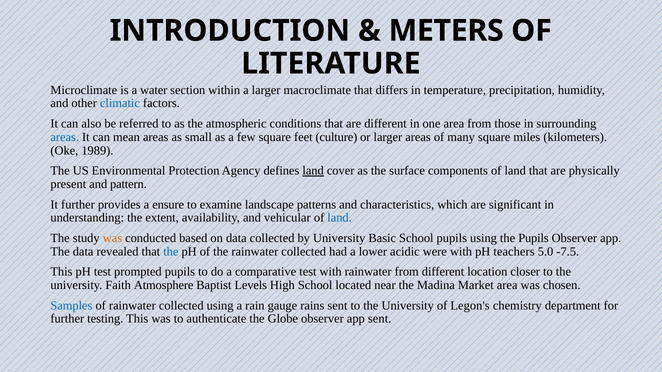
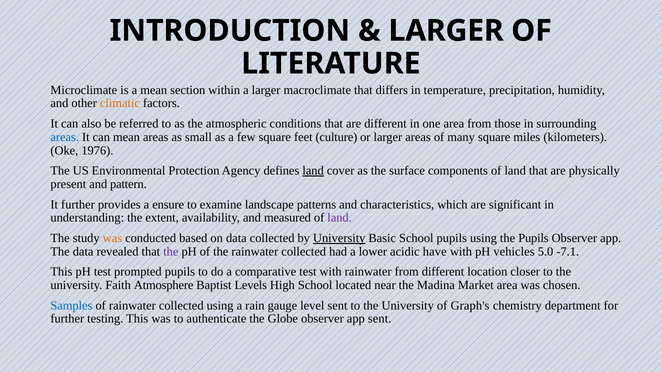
METERS at (446, 31): METERS -> LARGER
a water: water -> mean
climatic colour: blue -> orange
1989: 1989 -> 1976
vehicular: vehicular -> measured
land at (340, 218) colour: blue -> purple
University at (339, 238) underline: none -> present
the at (171, 252) colour: blue -> purple
were: were -> have
teachers: teachers -> vehicles
-7.5: -7.5 -> -7.1
rains: rains -> level
Legon's: Legon's -> Graph's
